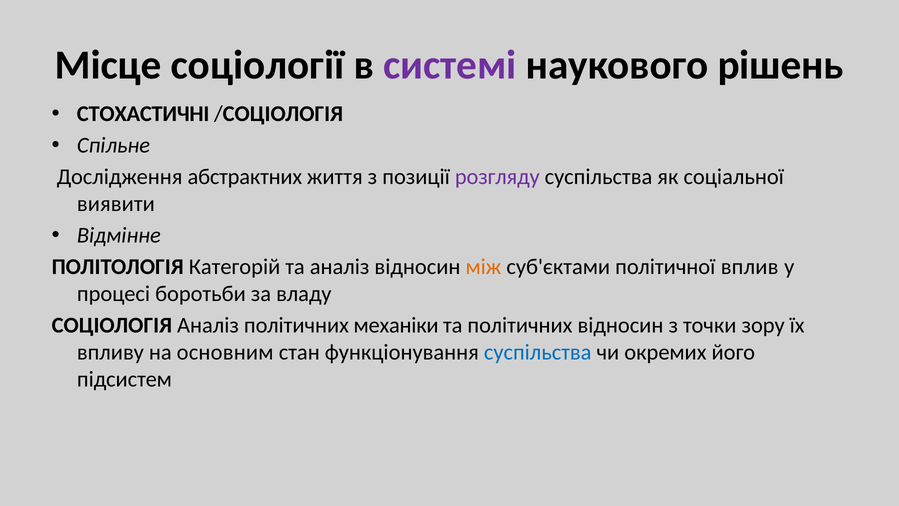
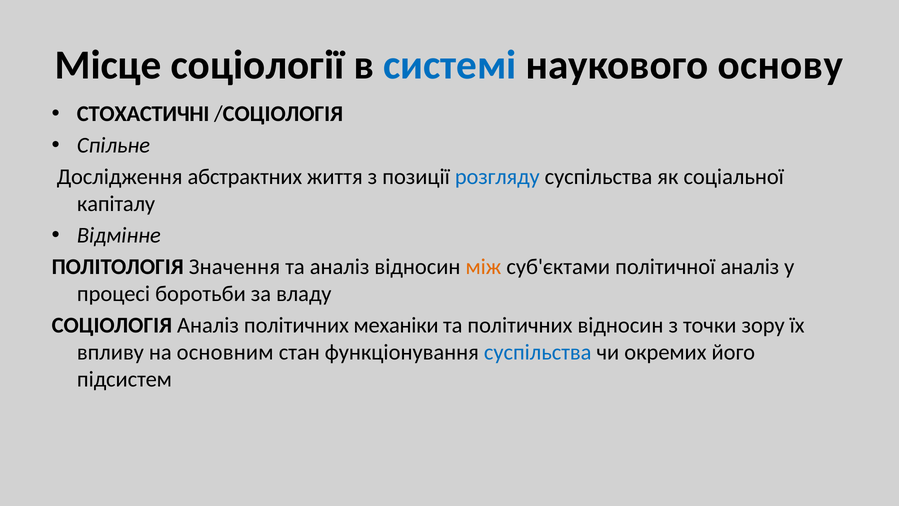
системі colour: purple -> blue
рішень: рішень -> основу
розгляду colour: purple -> blue
виявити: виявити -> капіталу
Категорій: Категорій -> Значення
політичної вплив: вплив -> аналіз
